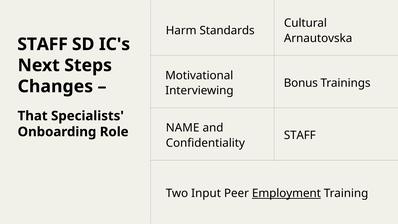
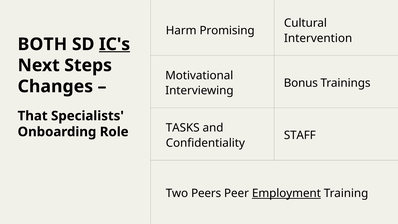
Standards: Standards -> Promising
Arnautovska: Arnautovska -> Intervention
STAFF at (43, 44): STAFF -> BOTH
IC's underline: none -> present
NAME: NAME -> TASKS
Input: Input -> Peers
